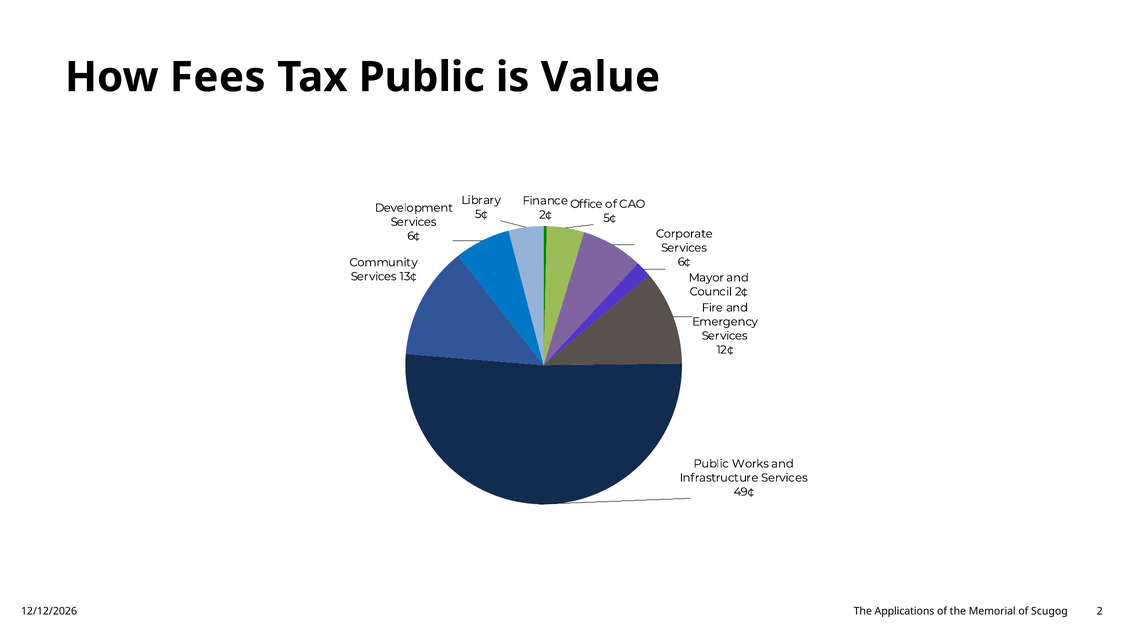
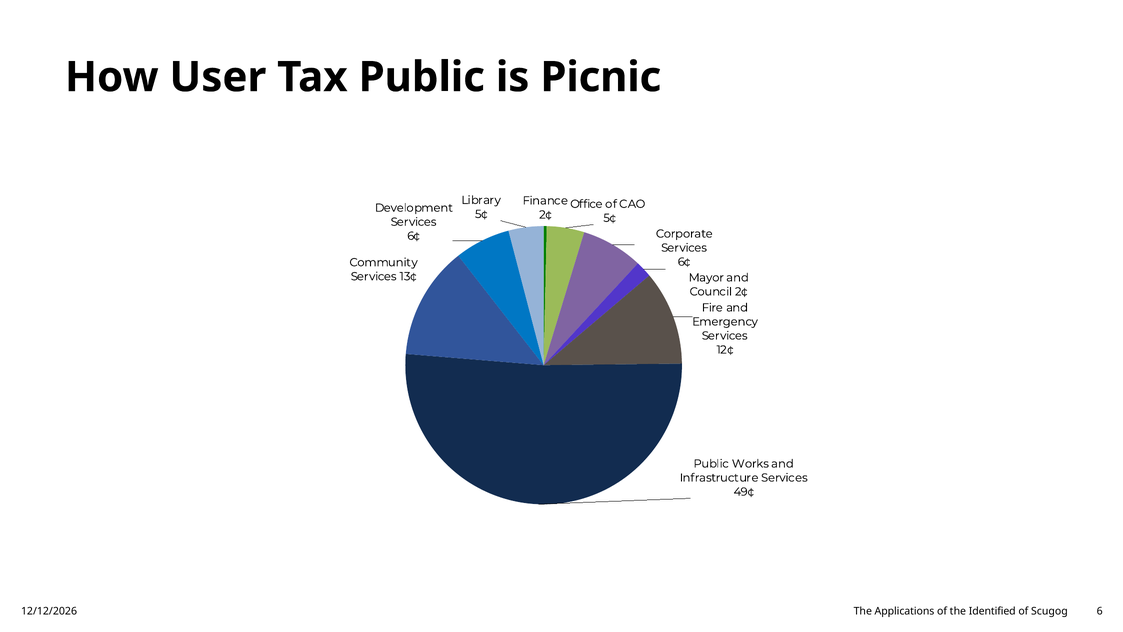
Fees: Fees -> User
Value: Value -> Picnic
Memorial: Memorial -> Identified
2: 2 -> 6
